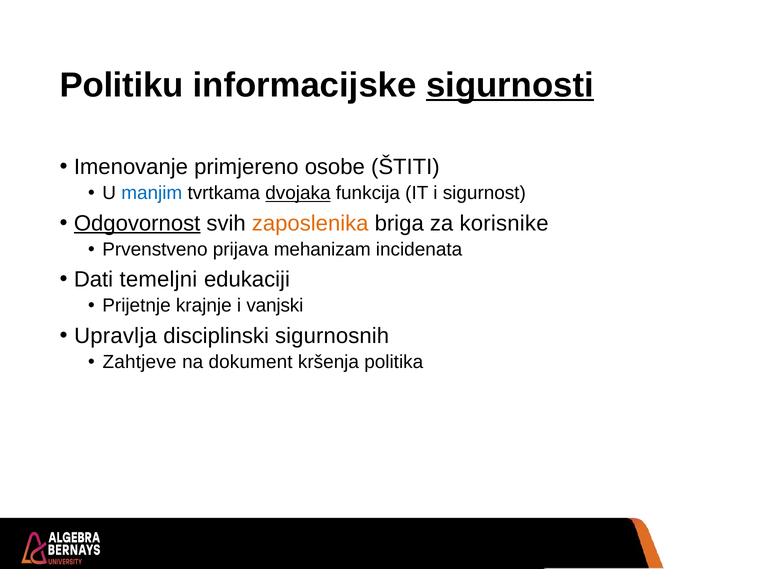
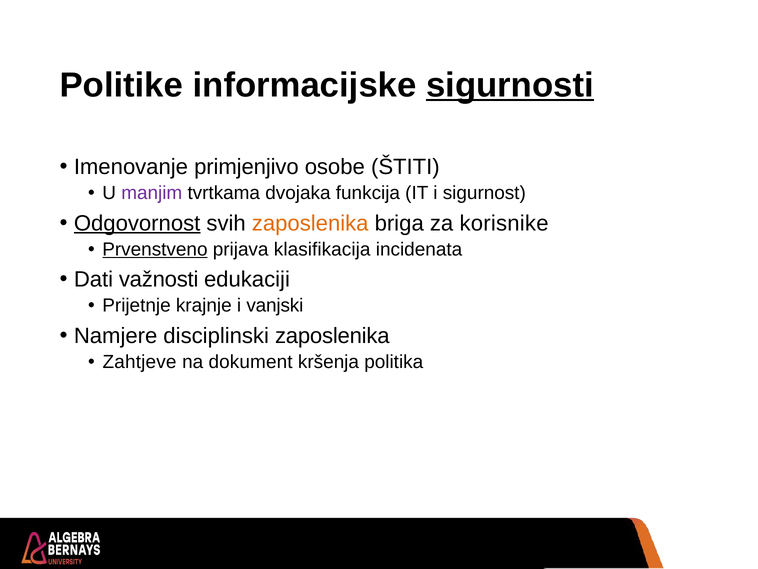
Politiku: Politiku -> Politike
primjereno: primjereno -> primjenjivo
manjim colour: blue -> purple
dvojaka underline: present -> none
Prvenstveno underline: none -> present
mehanizam: mehanizam -> klasifikacija
temeljni: temeljni -> važnosti
Upravlja: Upravlja -> Namjere
disciplinski sigurnosnih: sigurnosnih -> zaposlenika
